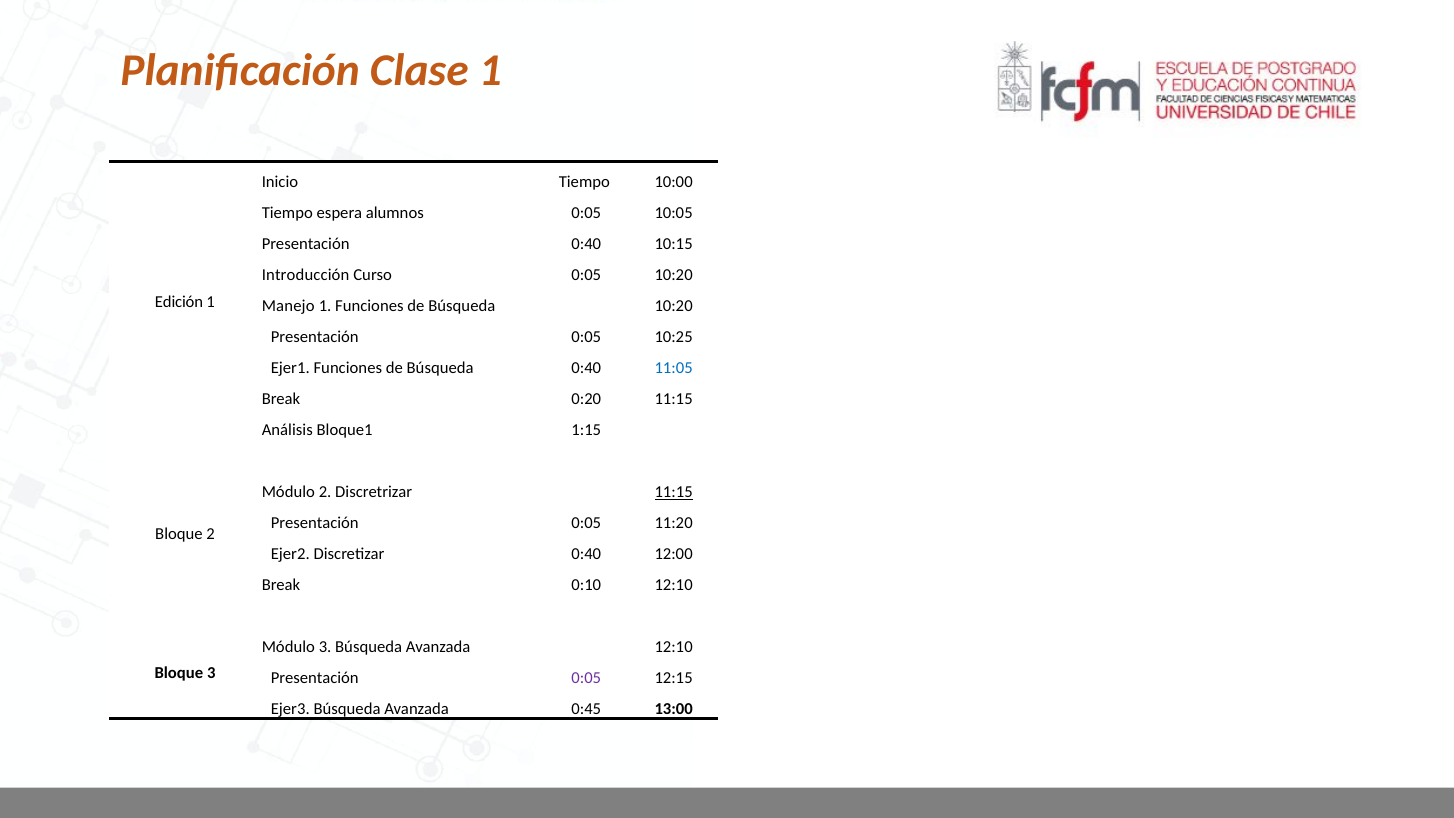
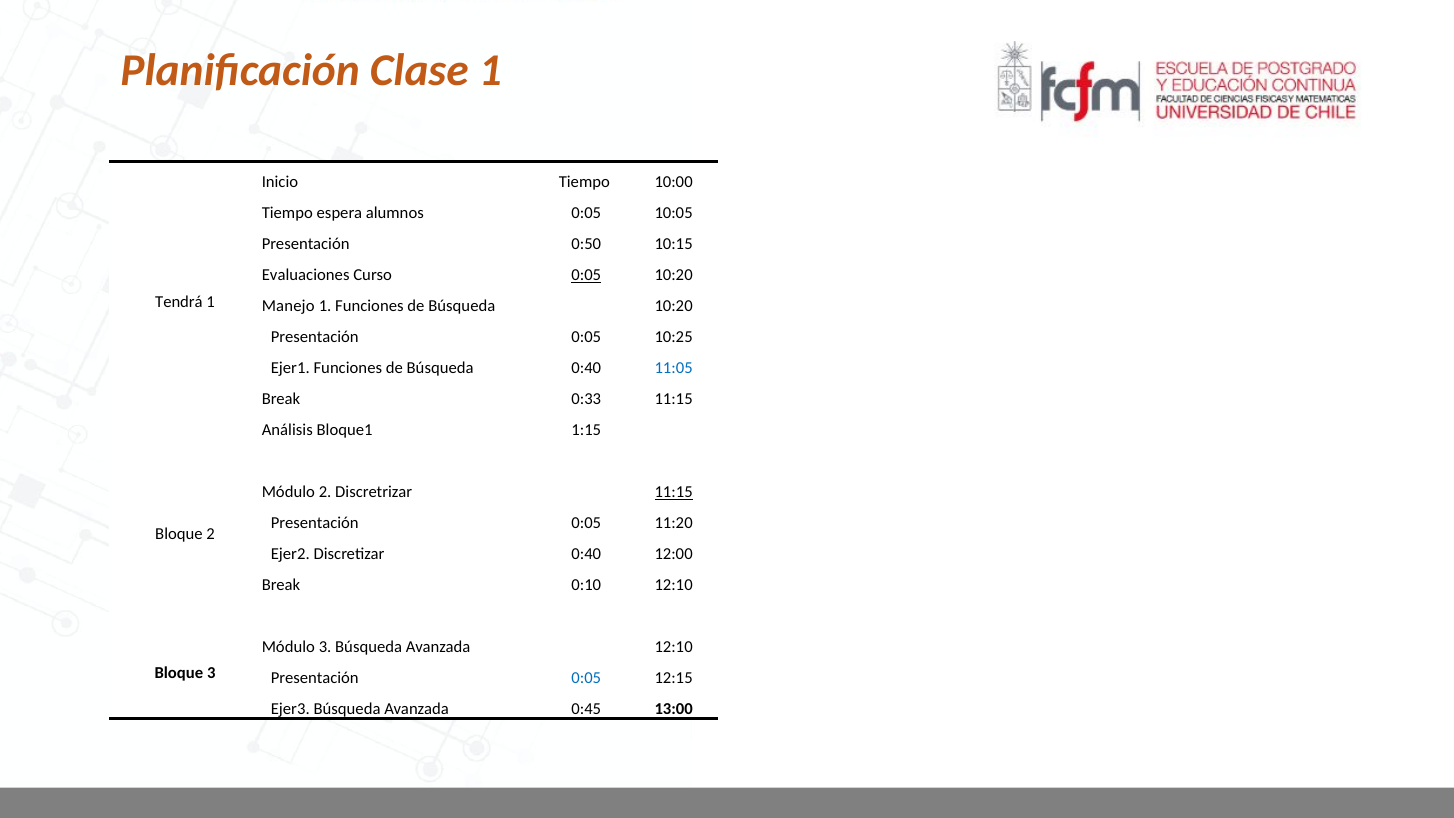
Presentación 0:40: 0:40 -> 0:50
Introducción: Introducción -> Evaluaciones
0:05 at (586, 275) underline: none -> present
Edición: Edición -> Tendrá
0:20: 0:20 -> 0:33
0:05 at (586, 678) colour: purple -> blue
